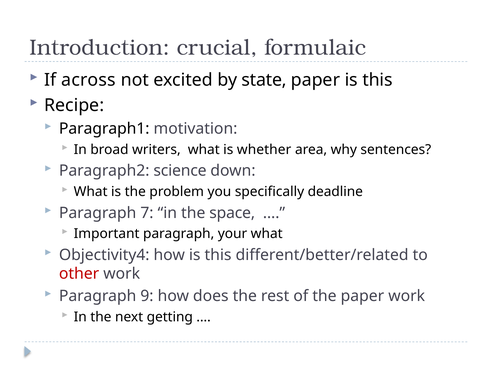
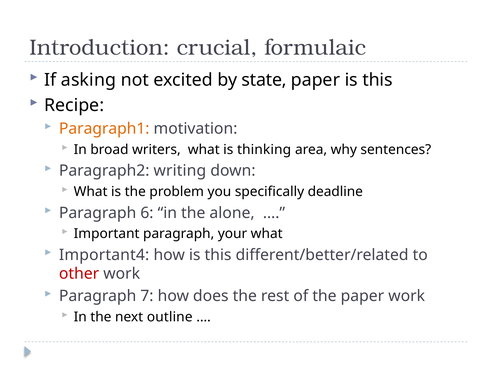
across: across -> asking
Paragraph1 colour: black -> orange
whether: whether -> thinking
science: science -> writing
7: 7 -> 6
space: space -> alone
Objectivity4: Objectivity4 -> Important4
9: 9 -> 7
getting: getting -> outline
